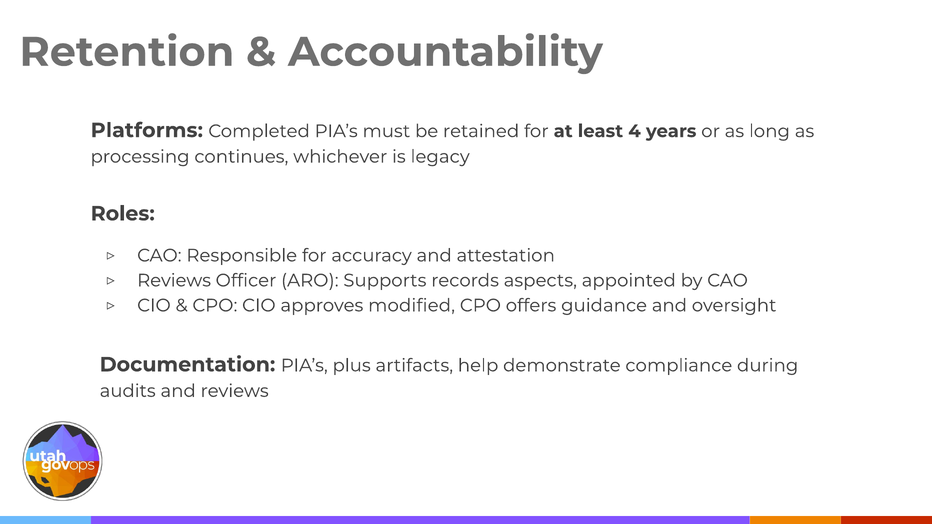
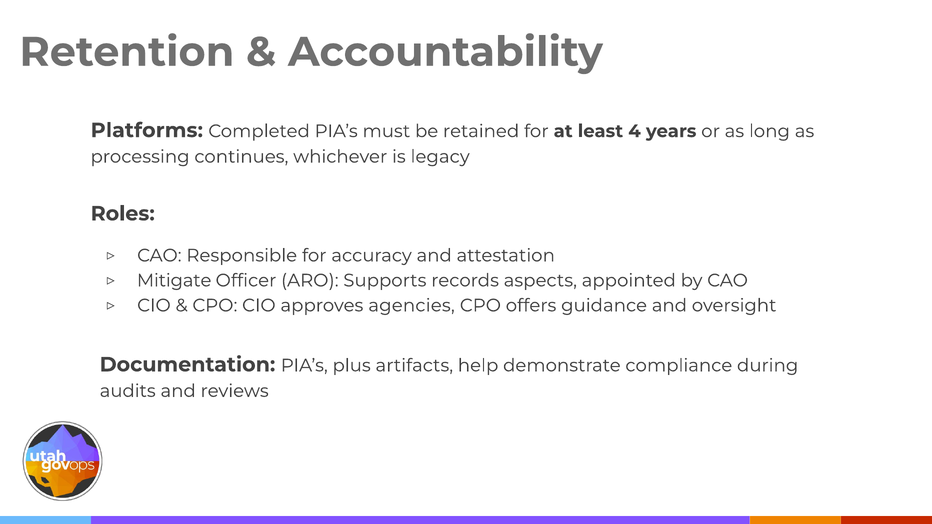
Reviews at (174, 281): Reviews -> Mitigate
modified: modified -> agencies
